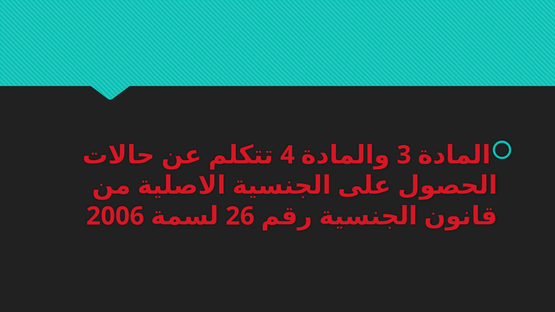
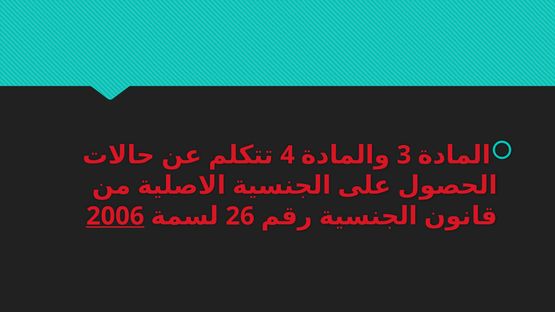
2006 underline: none -> present
